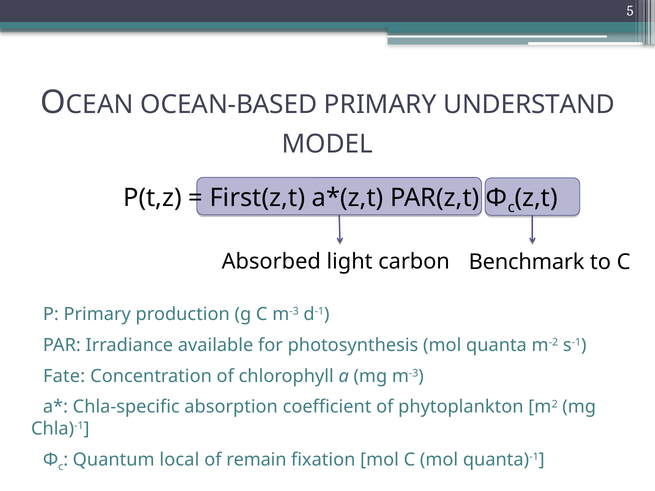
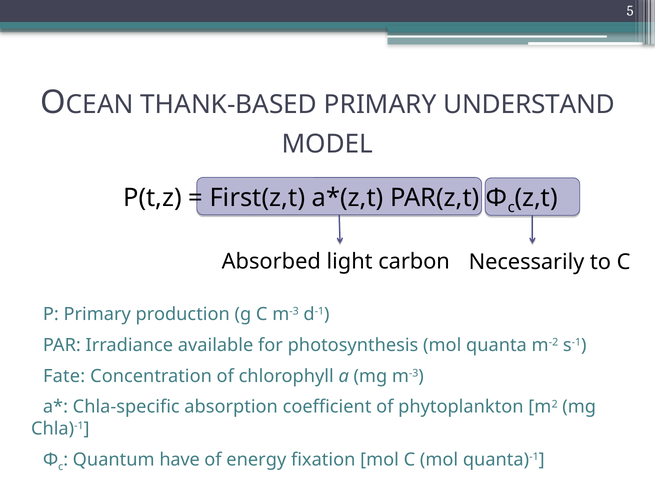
OCEAN-BASED: OCEAN-BASED -> THANK-BASED
Benchmark: Benchmark -> Necessarily
local: local -> have
remain: remain -> energy
